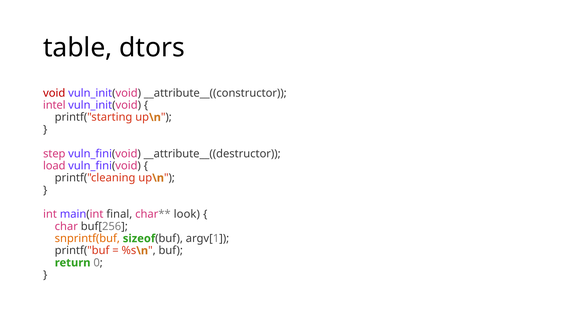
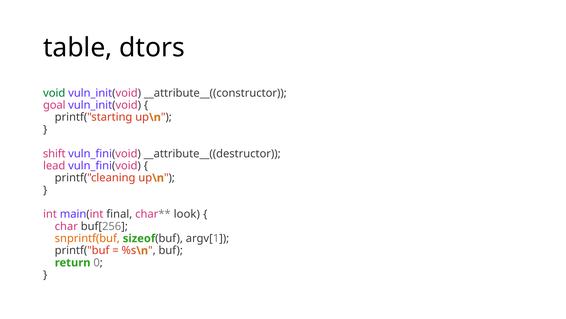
void colour: red -> green
intel: intel -> goal
step: step -> shift
load: load -> lead
